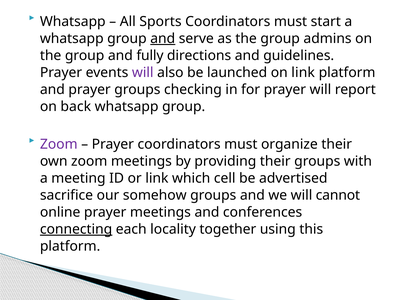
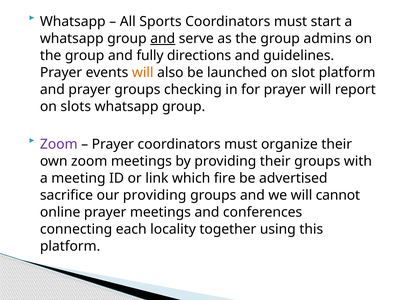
will at (143, 72) colour: purple -> orange
on link: link -> slot
back: back -> slots
cell: cell -> fire
our somehow: somehow -> providing
connecting underline: present -> none
